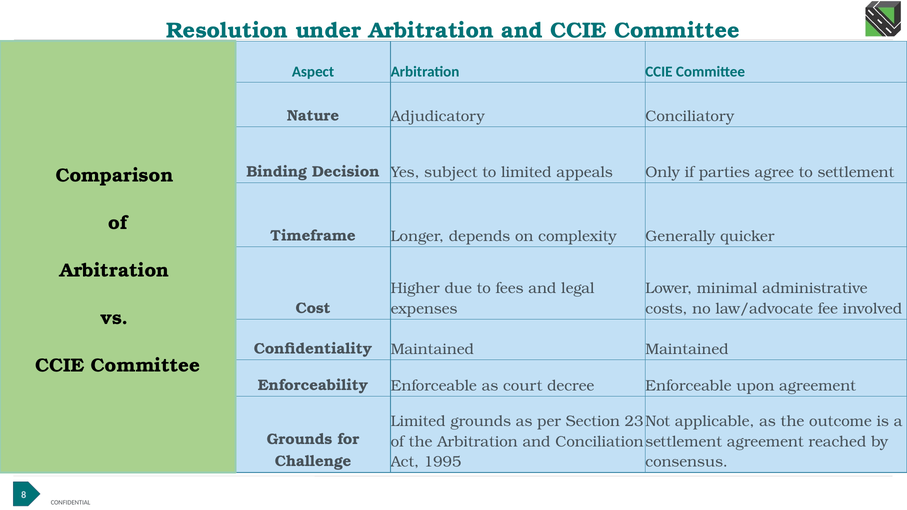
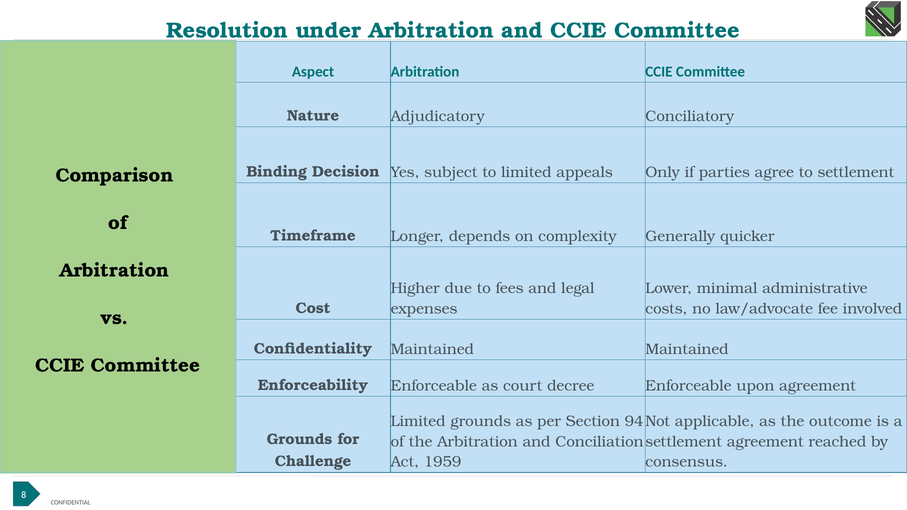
23: 23 -> 94
1995: 1995 -> 1959
